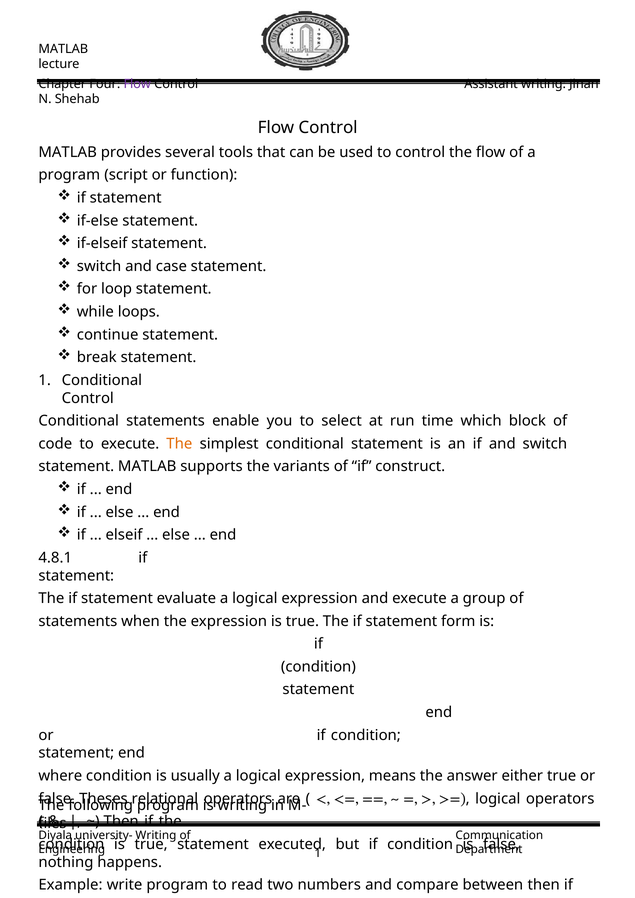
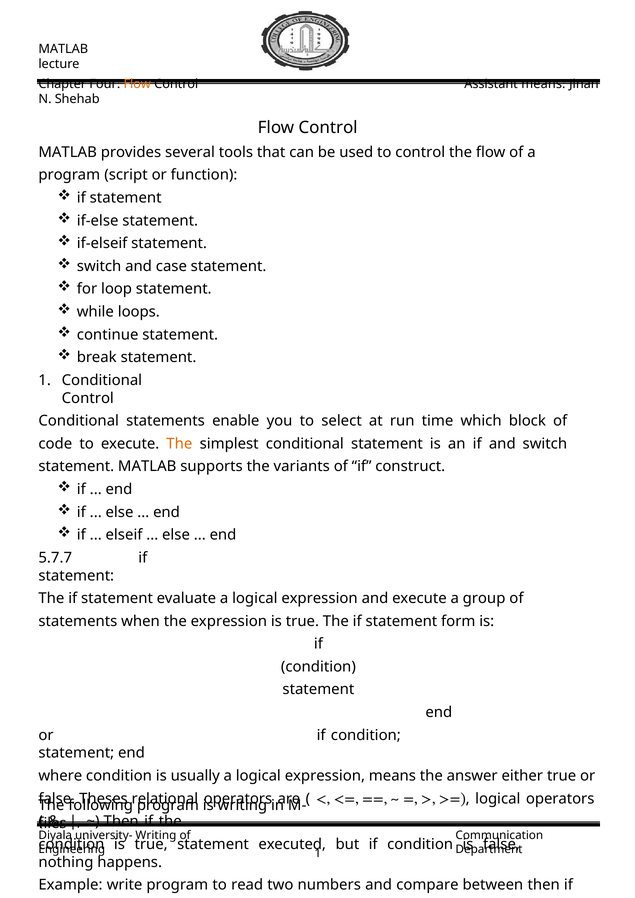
Flow at (137, 84) colour: purple -> orange
Assistant writing: writing -> means
4.8.1: 4.8.1 -> 5.7.7
